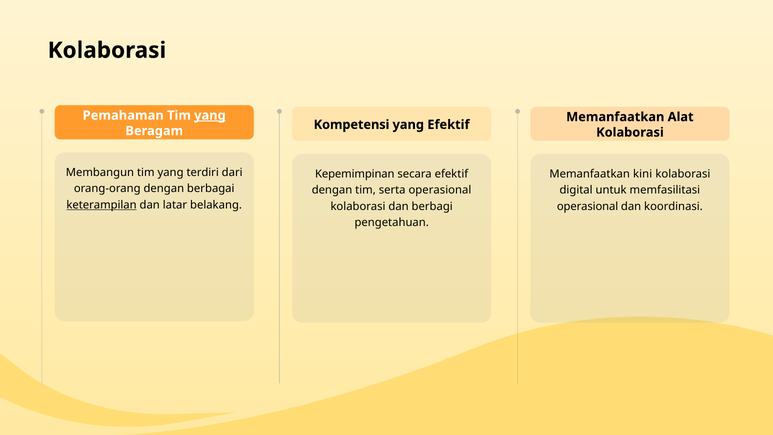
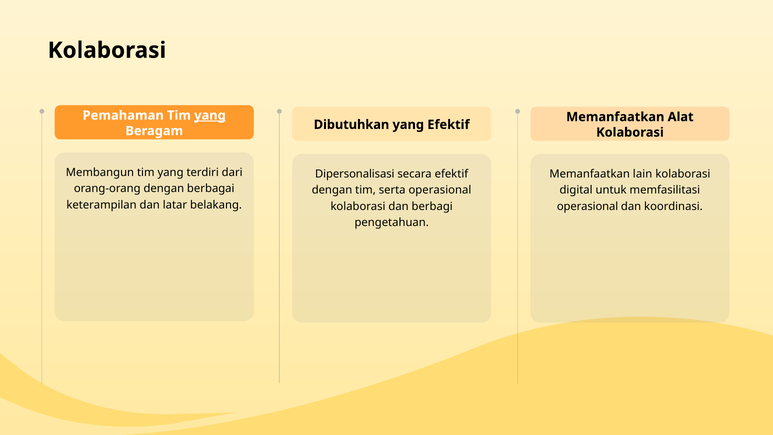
Kompetensi: Kompetensi -> Dibutuhkan
Kepemimpinan: Kepemimpinan -> Dipersonalisasi
kini: kini -> lain
keterampilan underline: present -> none
